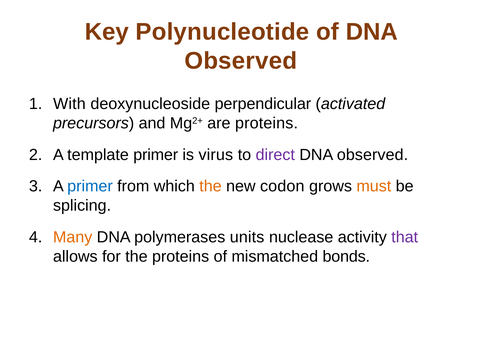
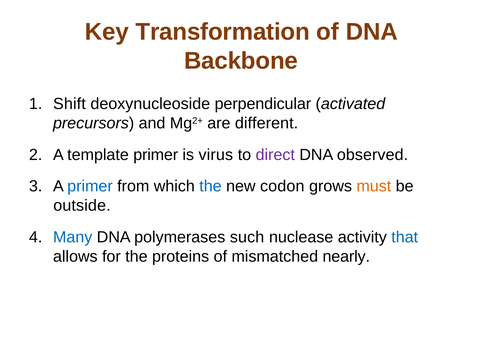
Polynucleotide: Polynucleotide -> Transformation
Observed at (241, 61): Observed -> Backbone
With: With -> Shift
are proteins: proteins -> different
the at (210, 186) colour: orange -> blue
splicing: splicing -> outside
Many colour: orange -> blue
units: units -> such
that colour: purple -> blue
bonds: bonds -> nearly
